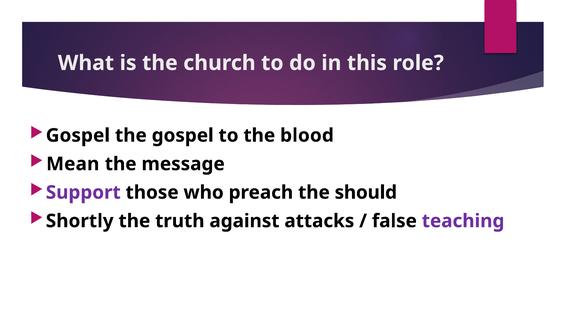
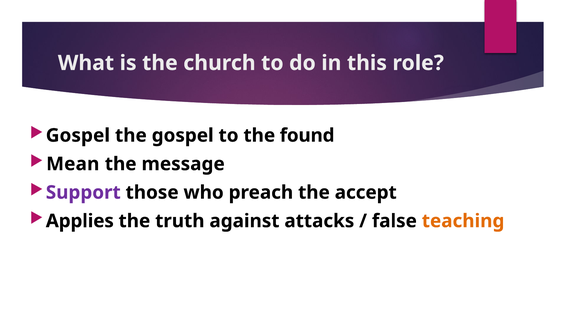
blood: blood -> found
should: should -> accept
Shortly: Shortly -> Applies
teaching colour: purple -> orange
